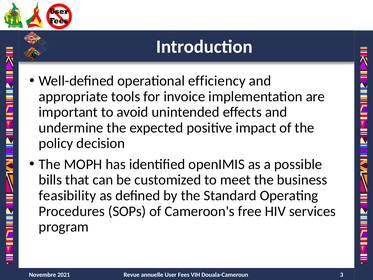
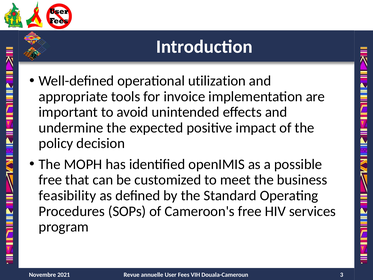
efficiency: efficiency -> utilization
bills at (50, 180): bills -> free
